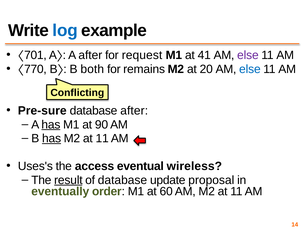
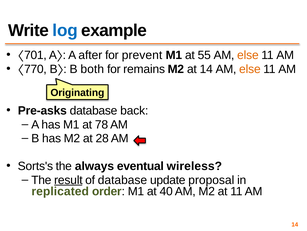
request: request -> prevent
41: 41 -> 55
else at (248, 55) colour: purple -> orange
at 20: 20 -> 14
else at (250, 69) colour: blue -> orange
Conflicting: Conflicting -> Originating
Pre-sure: Pre-sure -> Pre-asks
database after: after -> back
has at (51, 124) underline: present -> none
90: 90 -> 78
has at (52, 138) underline: present -> none
11 at (102, 138): 11 -> 28
Uses's: Uses's -> Sorts's
access: access -> always
eventually: eventually -> replicated
60: 60 -> 40
